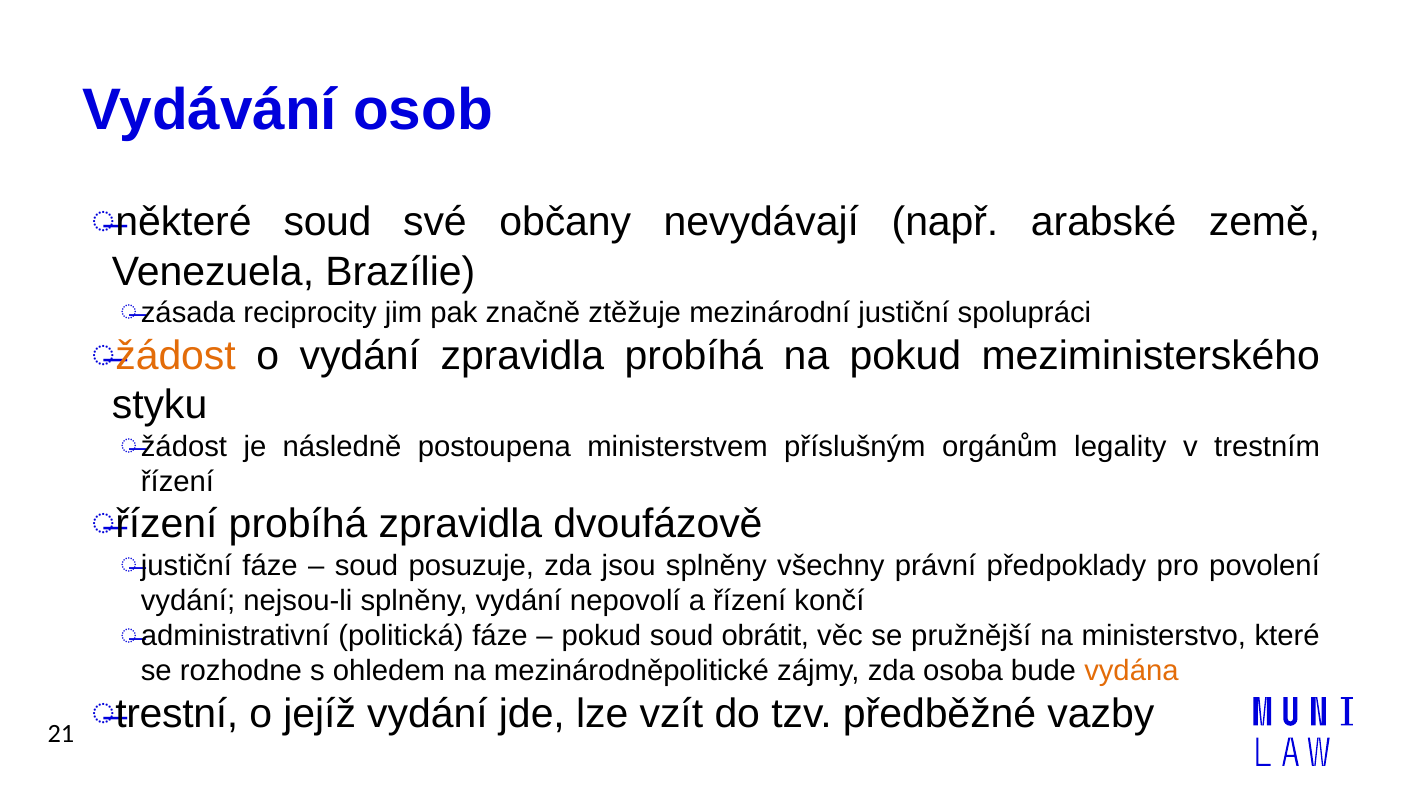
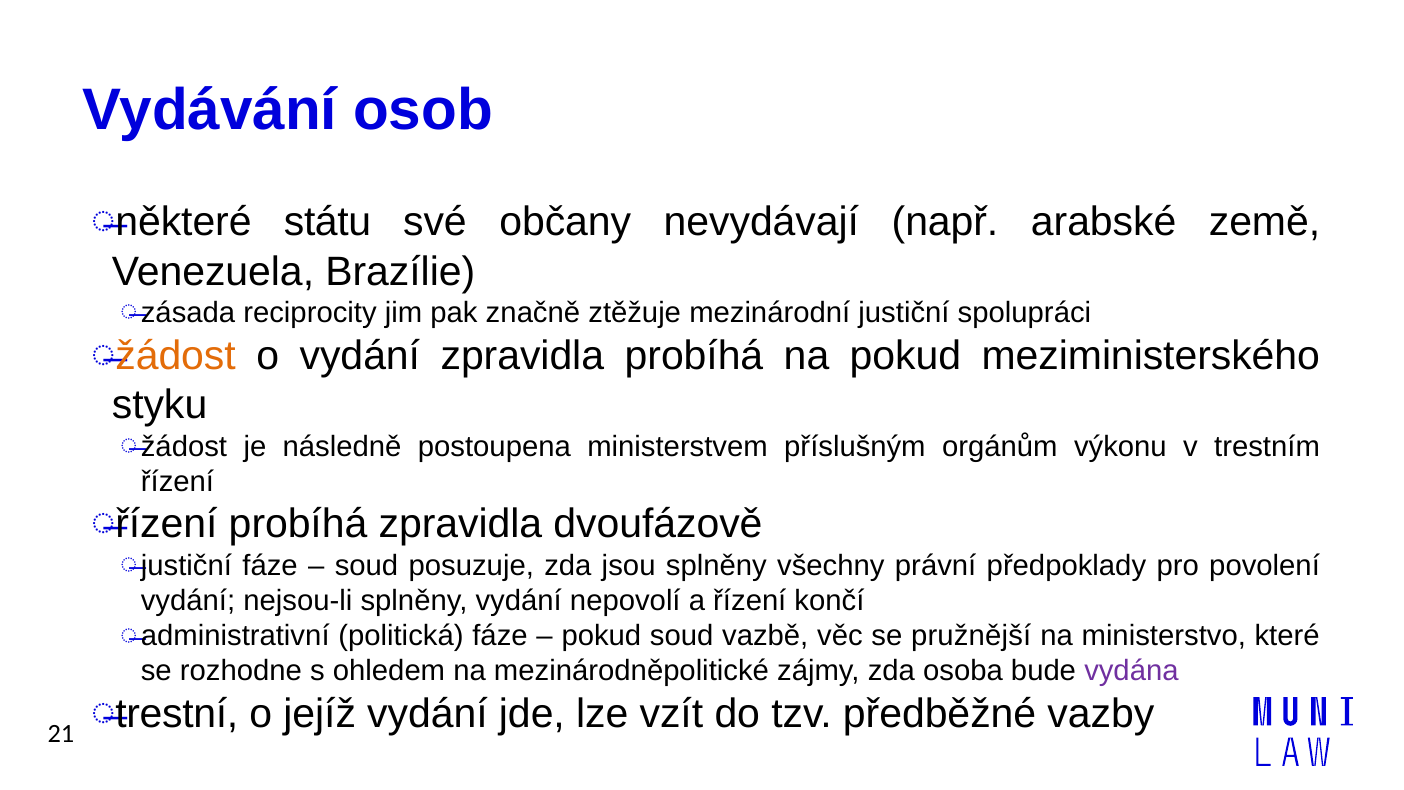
některé soud: soud -> státu
legality: legality -> výkonu
obrátit: obrátit -> vazbě
vydána colour: orange -> purple
